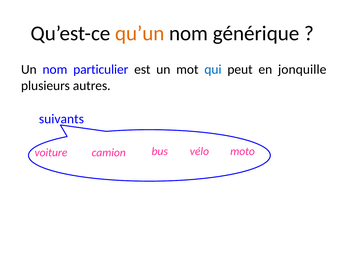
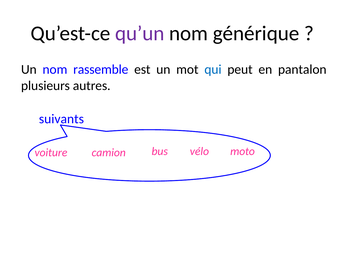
qu’un colour: orange -> purple
particulier: particulier -> rassemble
jonquille: jonquille -> pantalon
